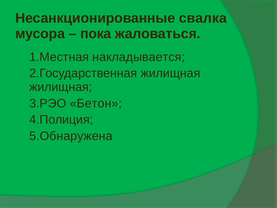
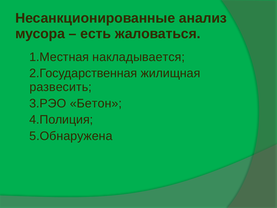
свалка: свалка -> анализ
пока: пока -> есть
жилищная at (61, 87): жилищная -> развесить
